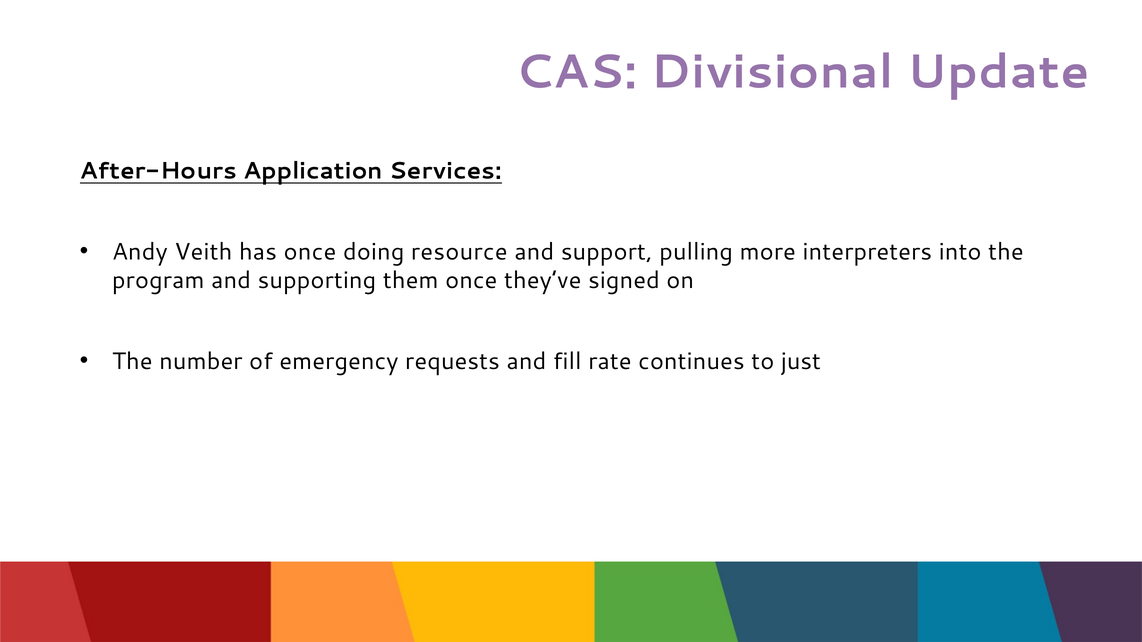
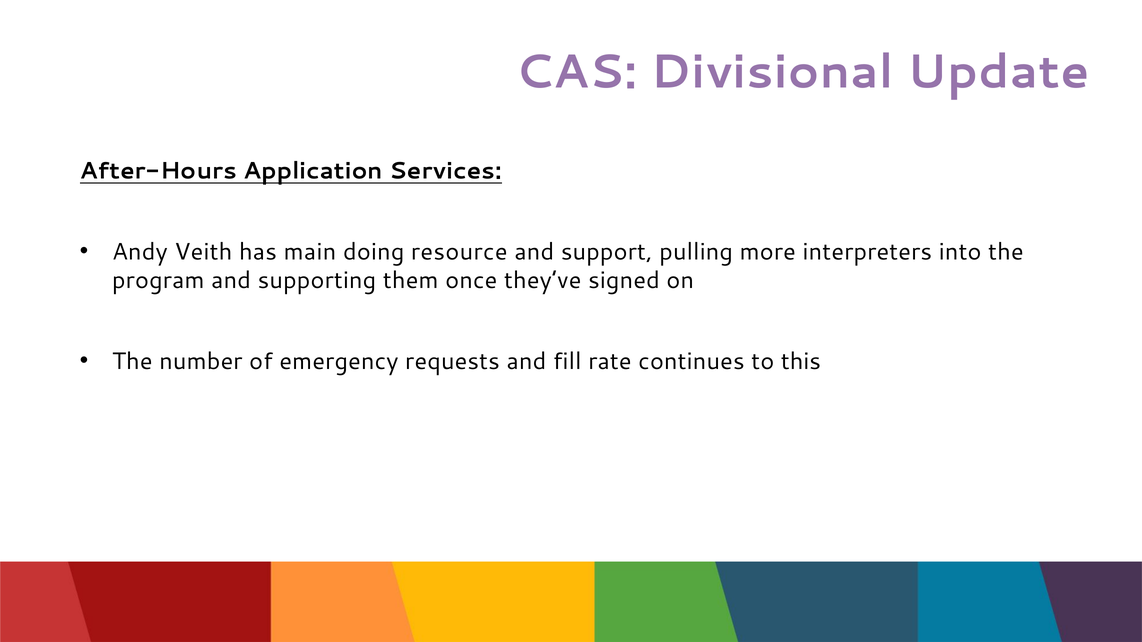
has once: once -> main
just: just -> this
